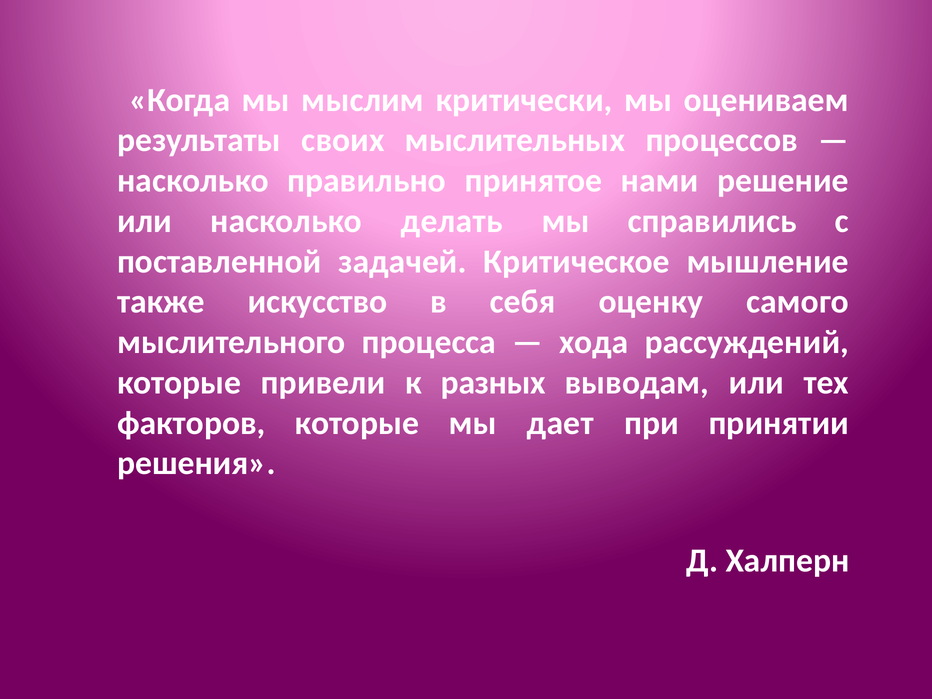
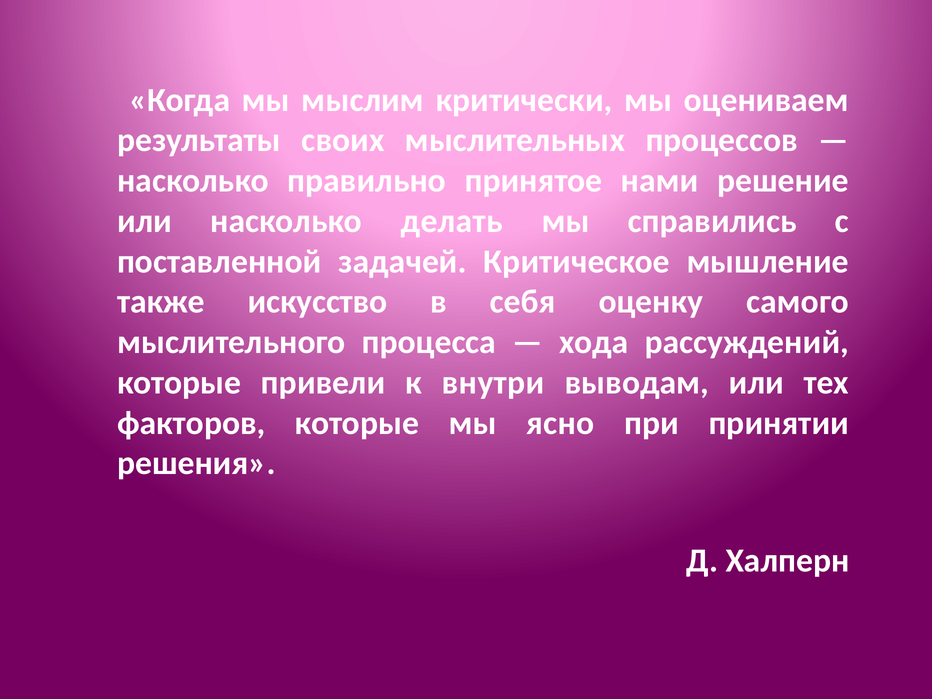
разных: разных -> внутри
дает: дает -> ясно
